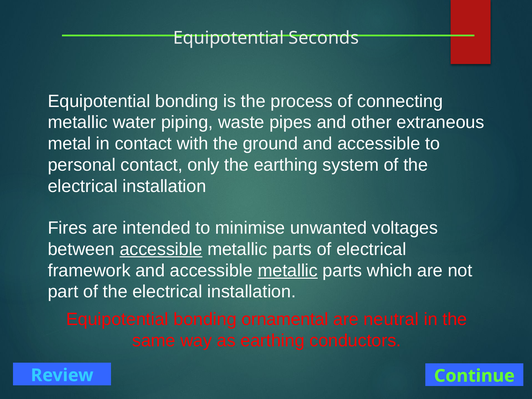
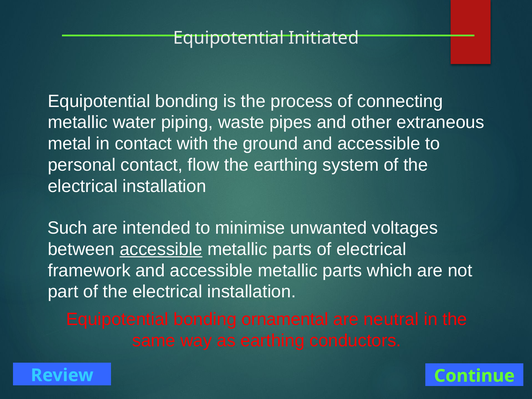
Seconds: Seconds -> Initiated
only: only -> flow
Fires: Fires -> Such
metallic at (288, 271) underline: present -> none
